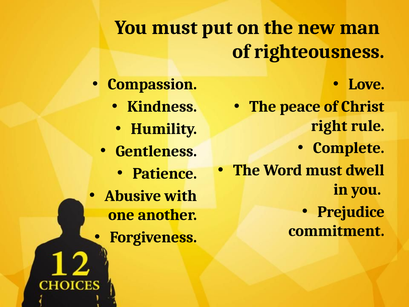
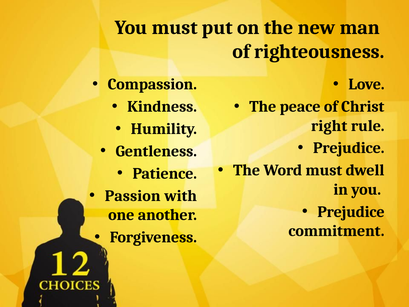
Complete at (349, 148): Complete -> Prejudice
Abusive: Abusive -> Passion
